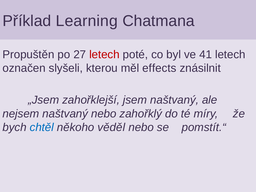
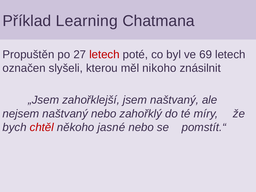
41: 41 -> 69
effects: effects -> nikoho
chtěl colour: blue -> red
věděl: věděl -> jasné
